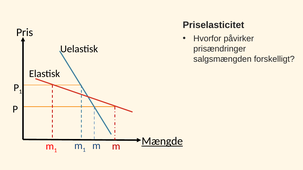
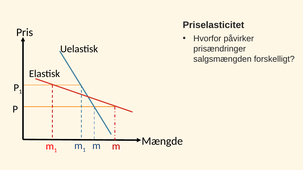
Mængde underline: present -> none
